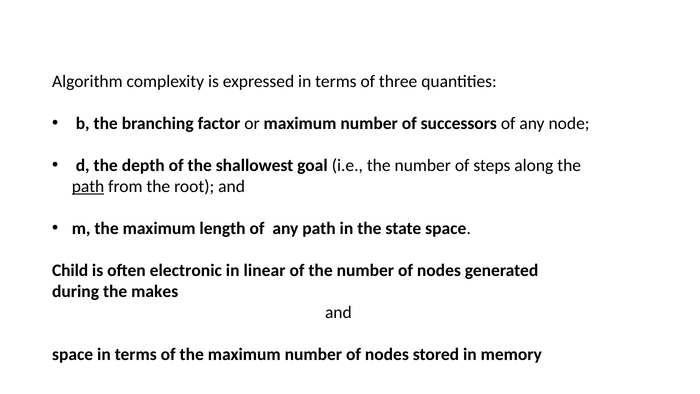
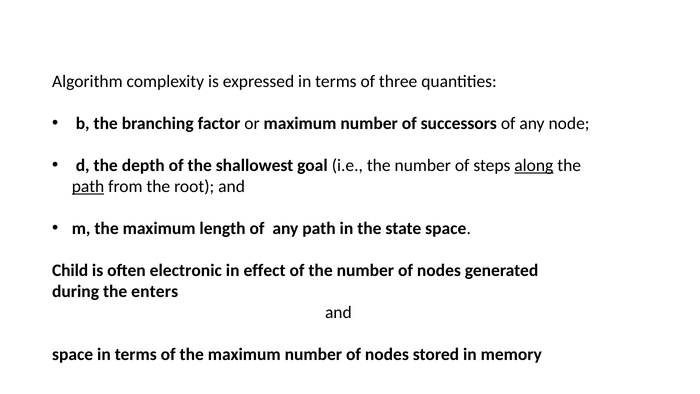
along underline: none -> present
linear: linear -> effect
makes: makes -> enters
